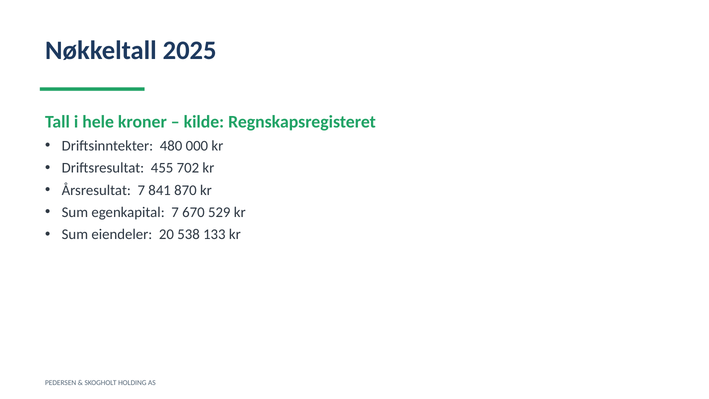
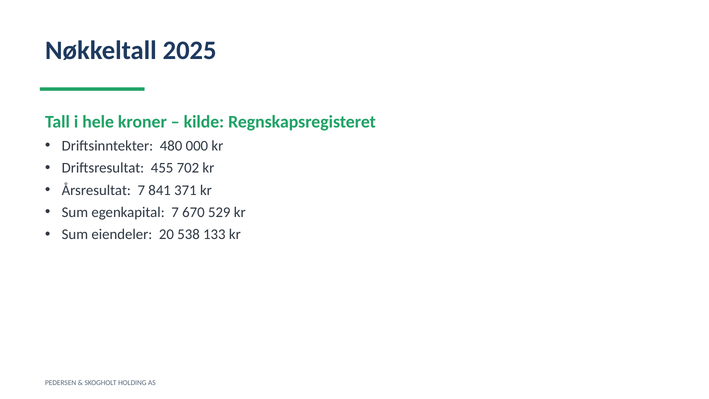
870: 870 -> 371
